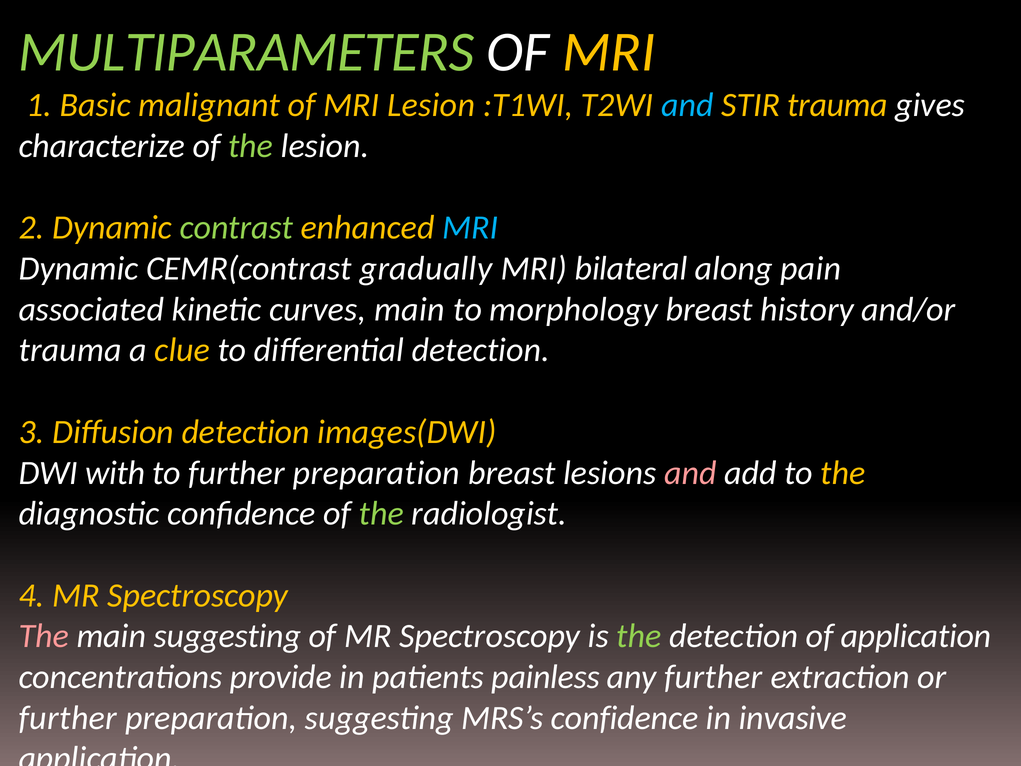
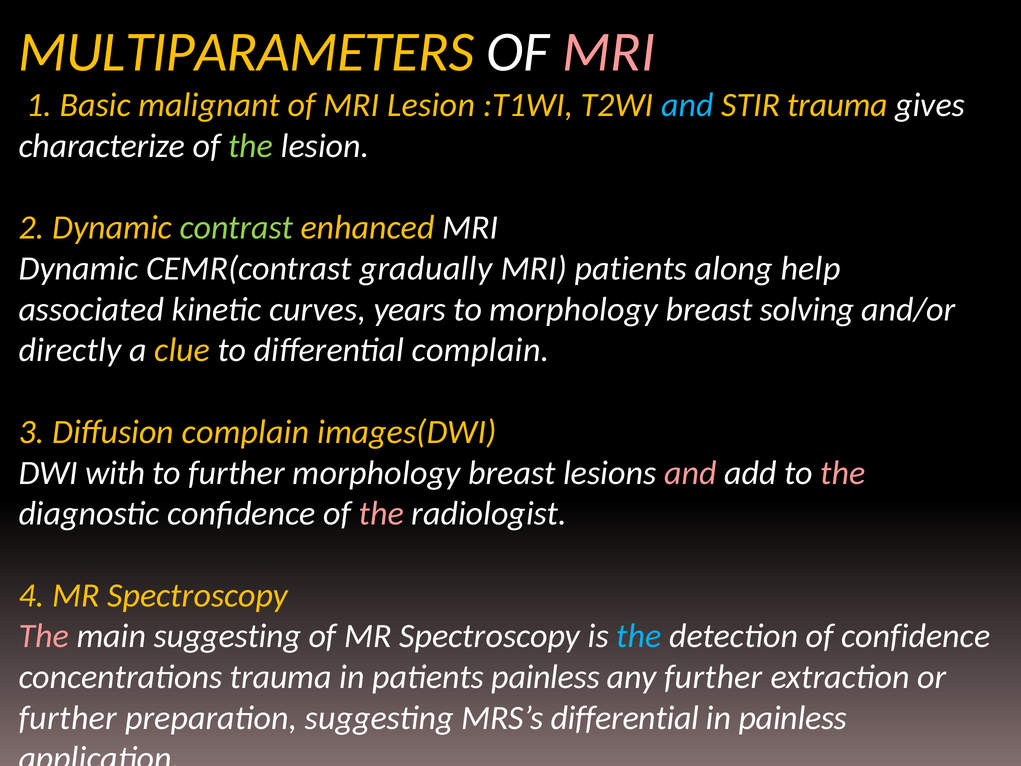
MULTIPARAMETERS colour: light green -> yellow
MRI at (609, 52) colour: yellow -> pink
MRI at (470, 228) colour: light blue -> white
MRI bilateral: bilateral -> patients
pain: pain -> help
curves main: main -> years
history: history -> solving
trauma at (70, 350): trauma -> directly
differential detection: detection -> complain
Diffusion detection: detection -> complain
to further preparation: preparation -> morphology
the at (843, 473) colour: yellow -> pink
the at (381, 513) colour: light green -> pink
the at (639, 636) colour: light green -> light blue
of application: application -> confidence
concentrations provide: provide -> trauma
MRS’s confidence: confidence -> differential
in invasive: invasive -> painless
